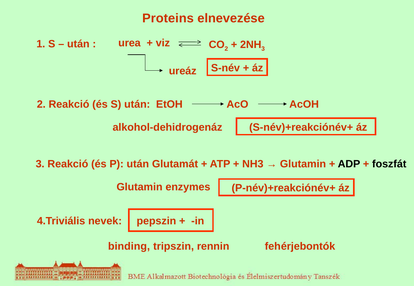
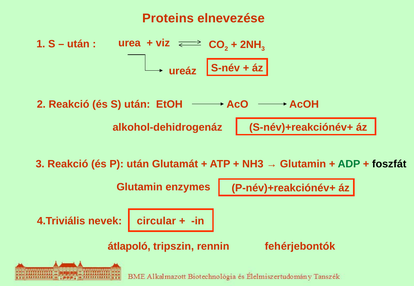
ADP colour: black -> green
pepszin: pepszin -> circular
binding: binding -> átlapoló
